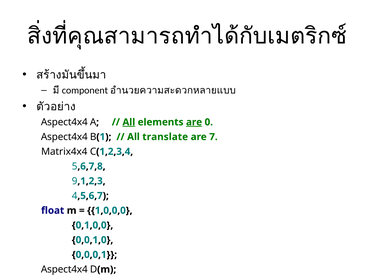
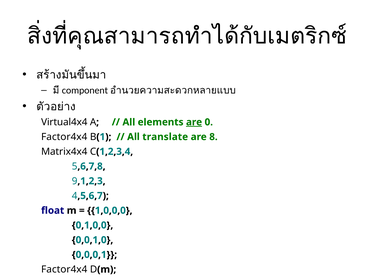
Aspect4x4 at (64, 122): Aspect4x4 -> Virtual4x4
All at (129, 122) underline: present -> none
Aspect4x4 at (64, 137): Aspect4x4 -> Factor4x4
7: 7 -> 8
Aspect4x4 at (64, 270): Aspect4x4 -> Factor4x4
